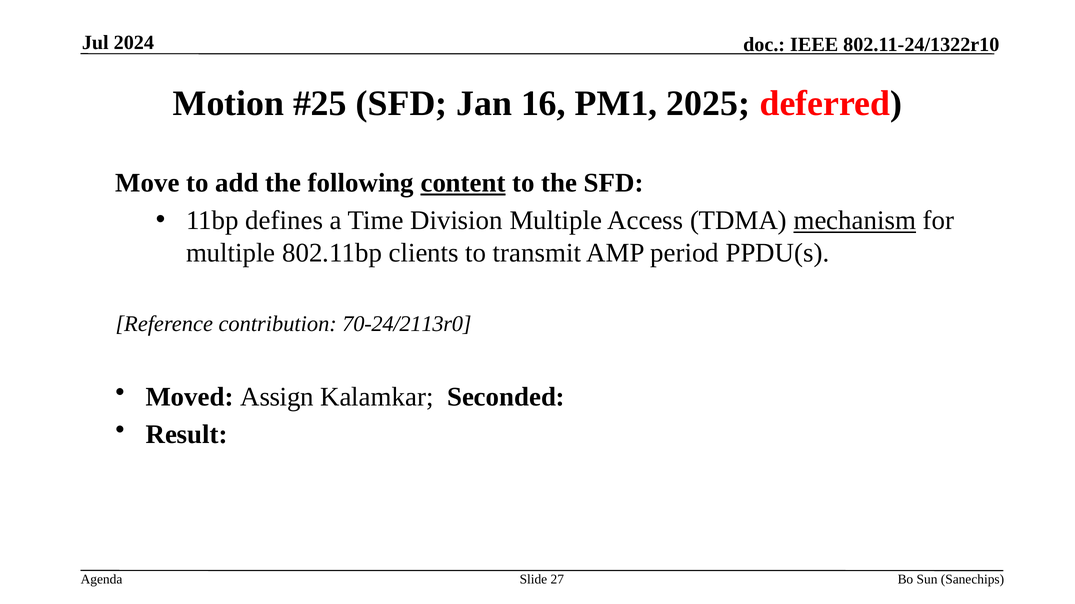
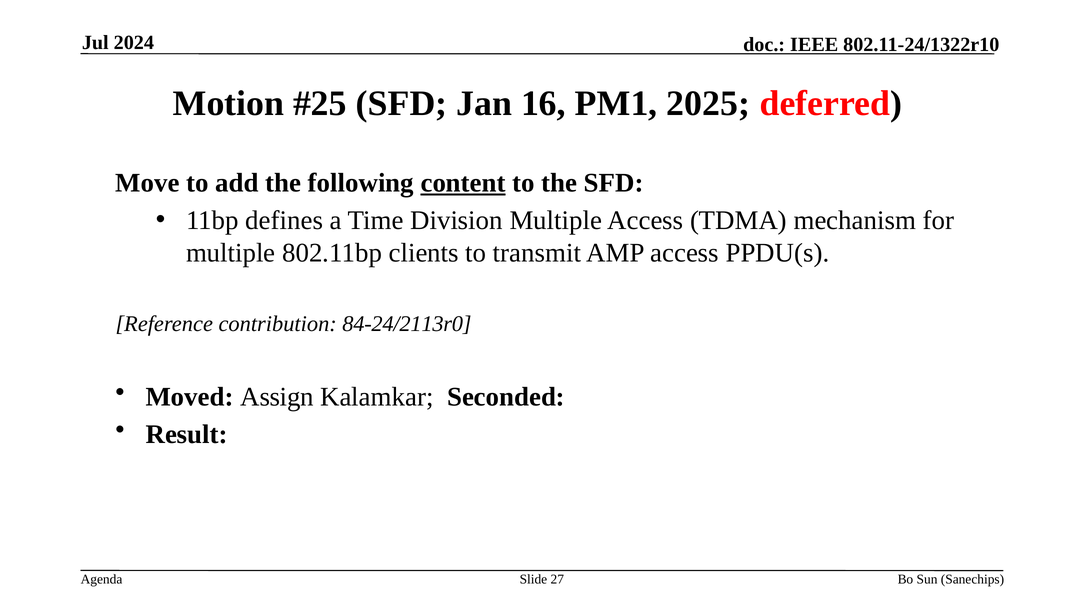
mechanism underline: present -> none
AMP period: period -> access
70-24/2113r0: 70-24/2113r0 -> 84-24/2113r0
